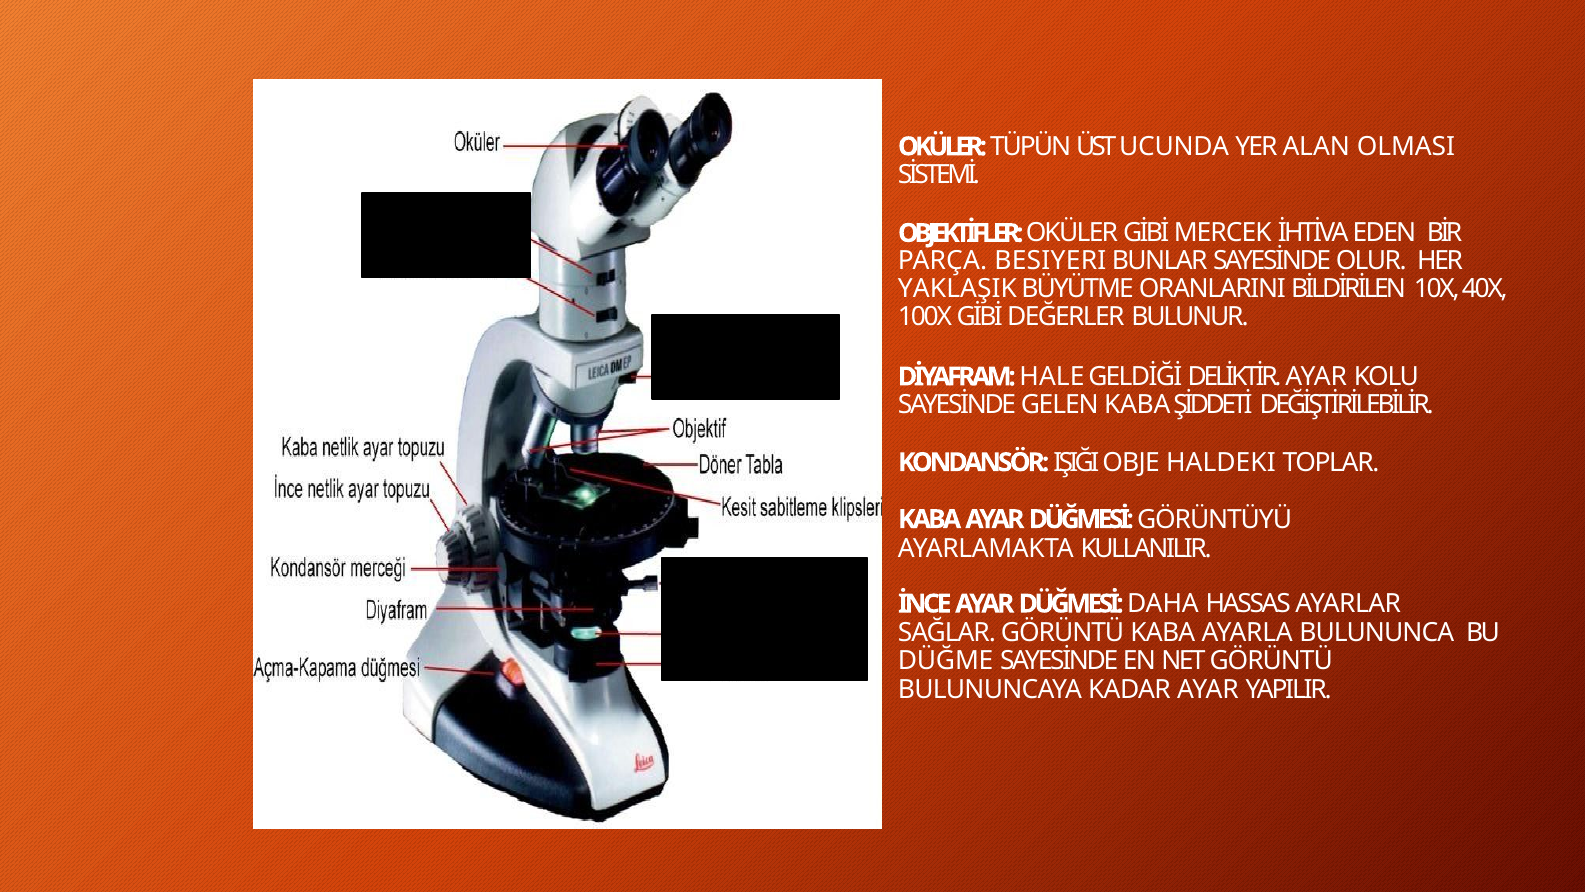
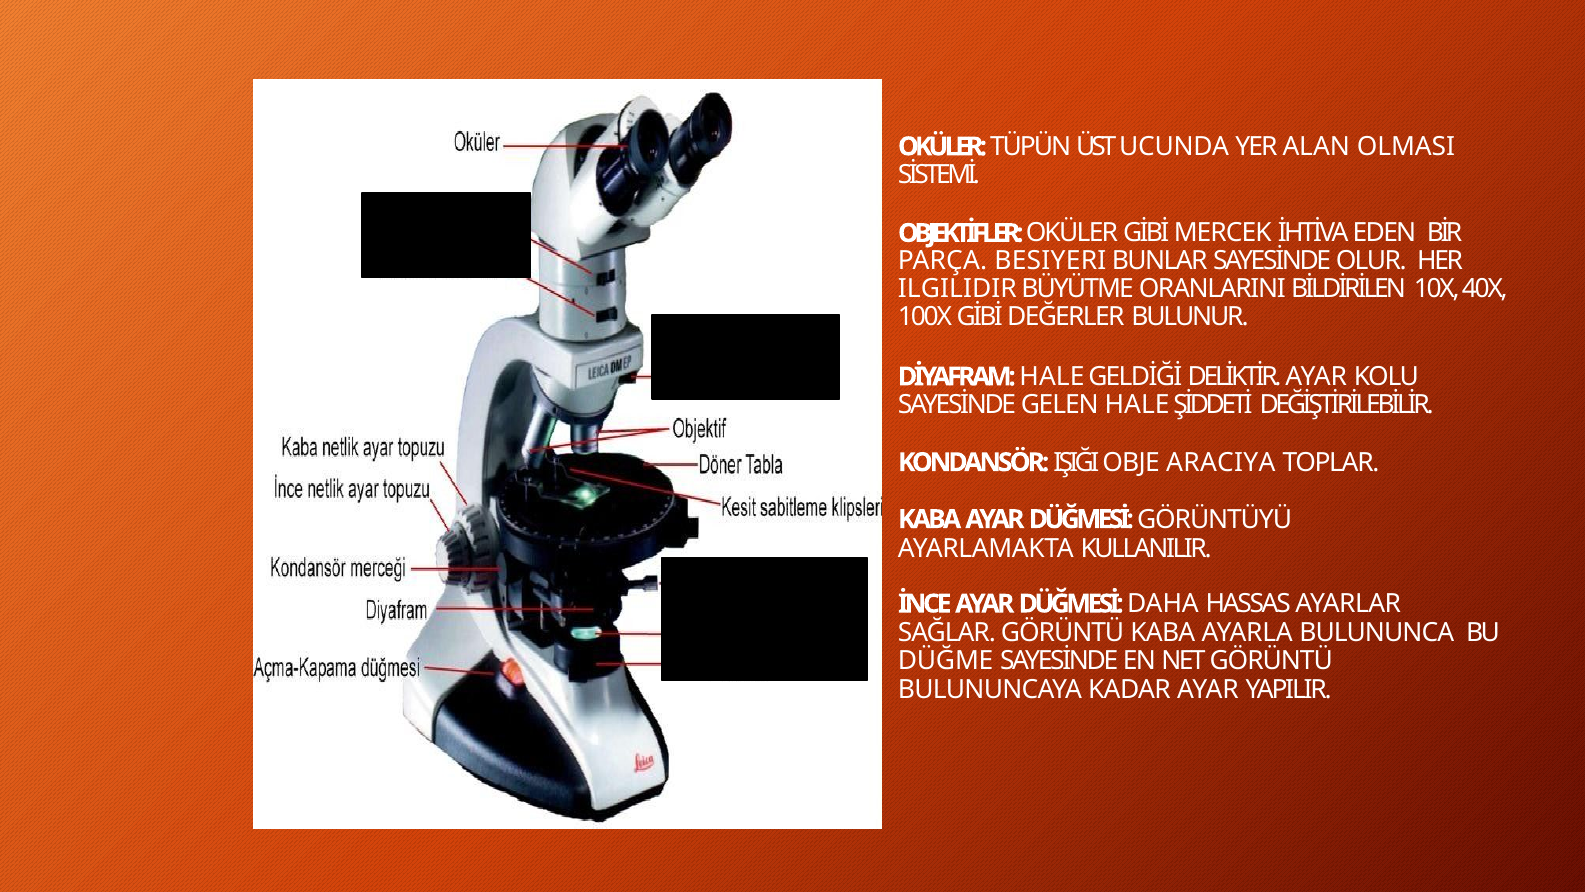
YAKLAŞIK: YAKLAŞIK -> ILGILIDIR
GELEN KABA: KABA -> HALE
HALDEKI: HALDEKI -> ARACIYA
